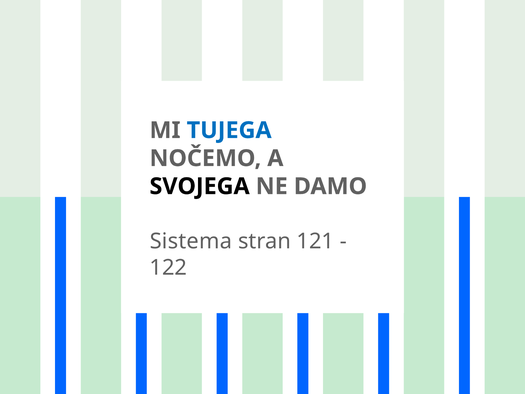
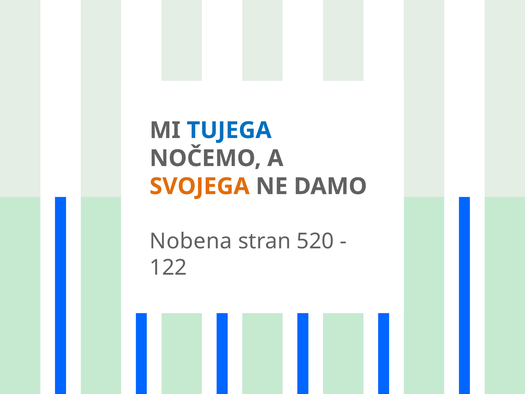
SVOJEGA colour: black -> orange
Sistema: Sistema -> Nobena
121: 121 -> 520
